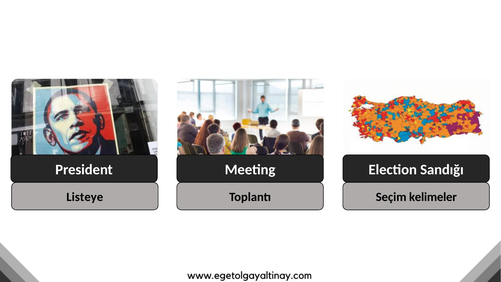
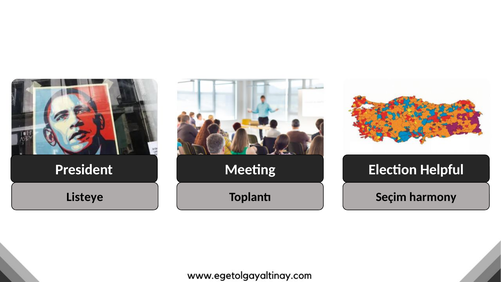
Sandığı: Sandığı -> Helpful
kelimeler: kelimeler -> harmony
